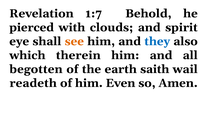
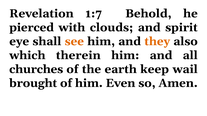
they colour: blue -> orange
begotten: begotten -> churches
saith: saith -> keep
readeth: readeth -> brought
